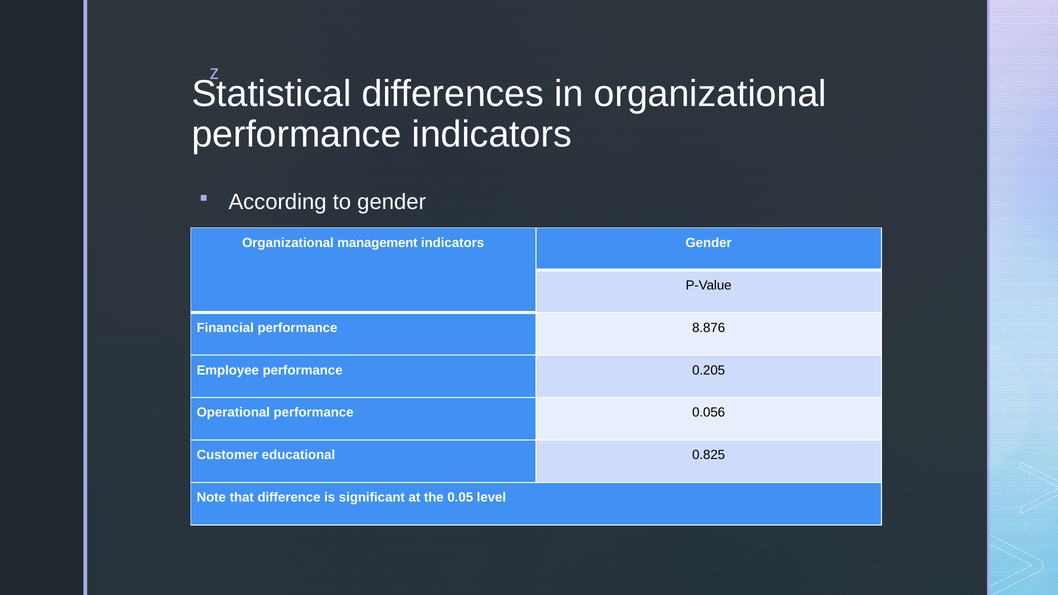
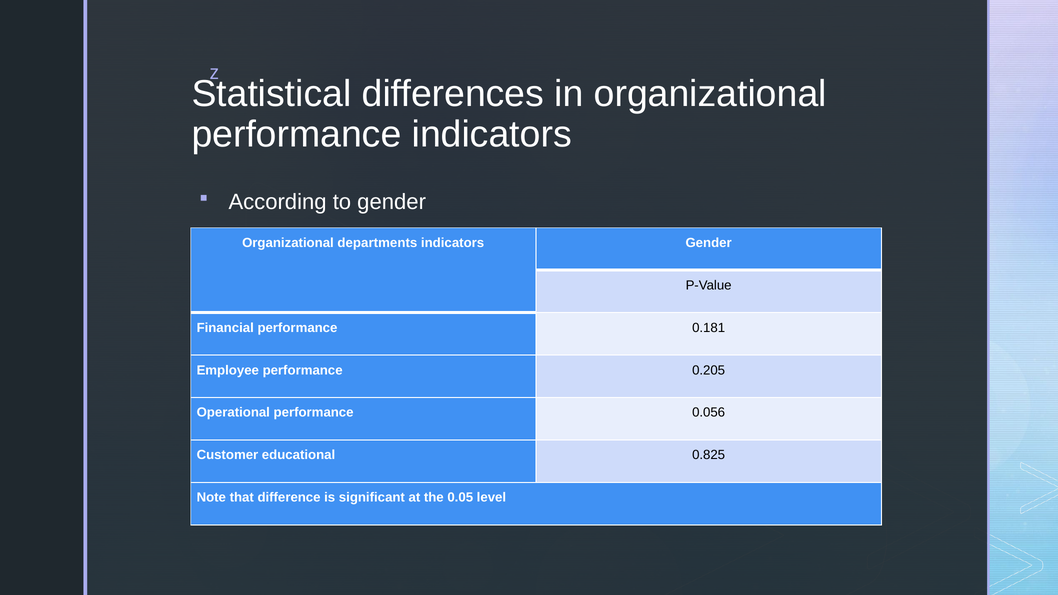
management: management -> departments
8.876: 8.876 -> 0.181
